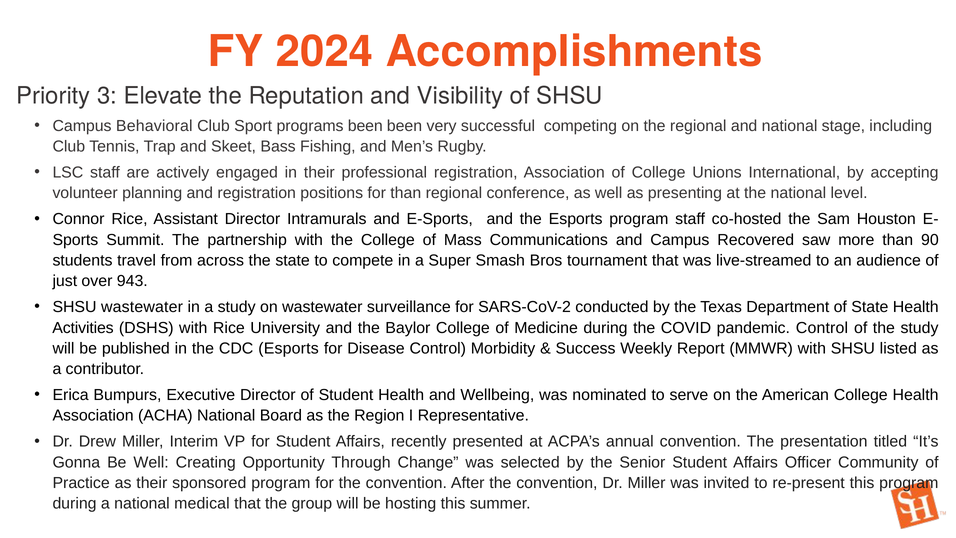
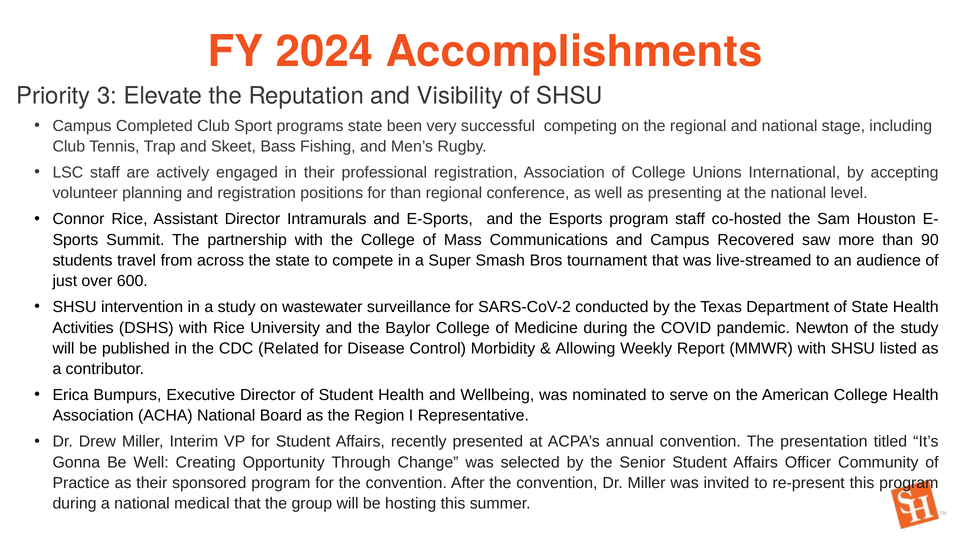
Behavioral: Behavioral -> Completed
programs been: been -> state
943: 943 -> 600
SHSU wastewater: wastewater -> intervention
pandemic Control: Control -> Newton
CDC Esports: Esports -> Related
Success: Success -> Allowing
